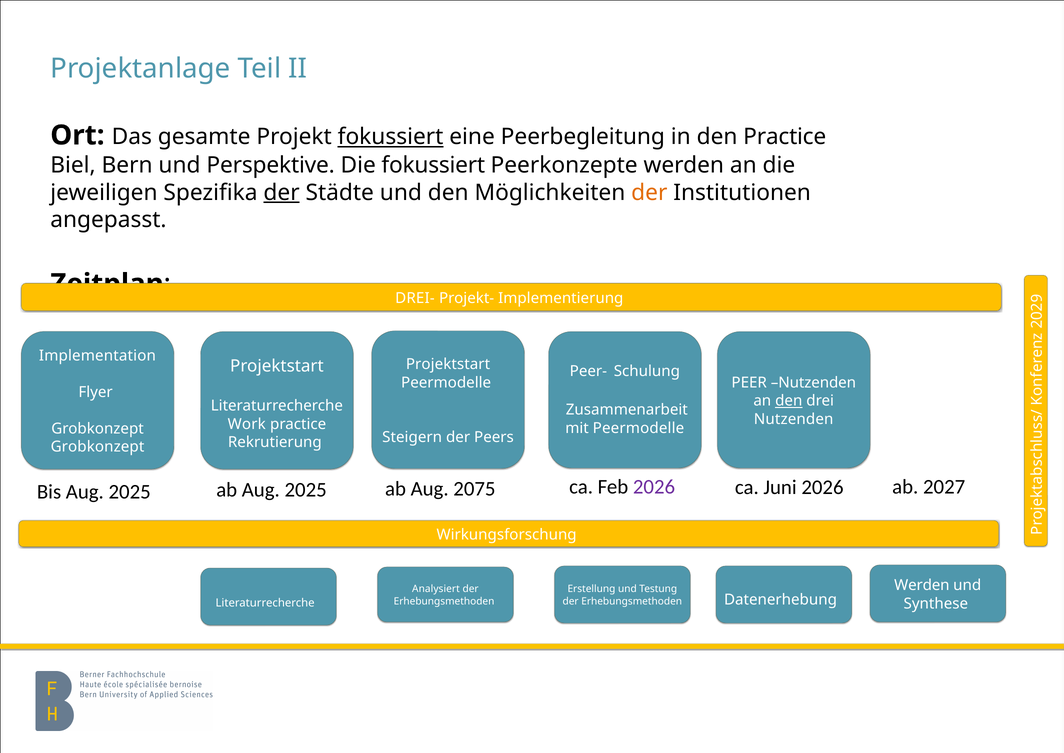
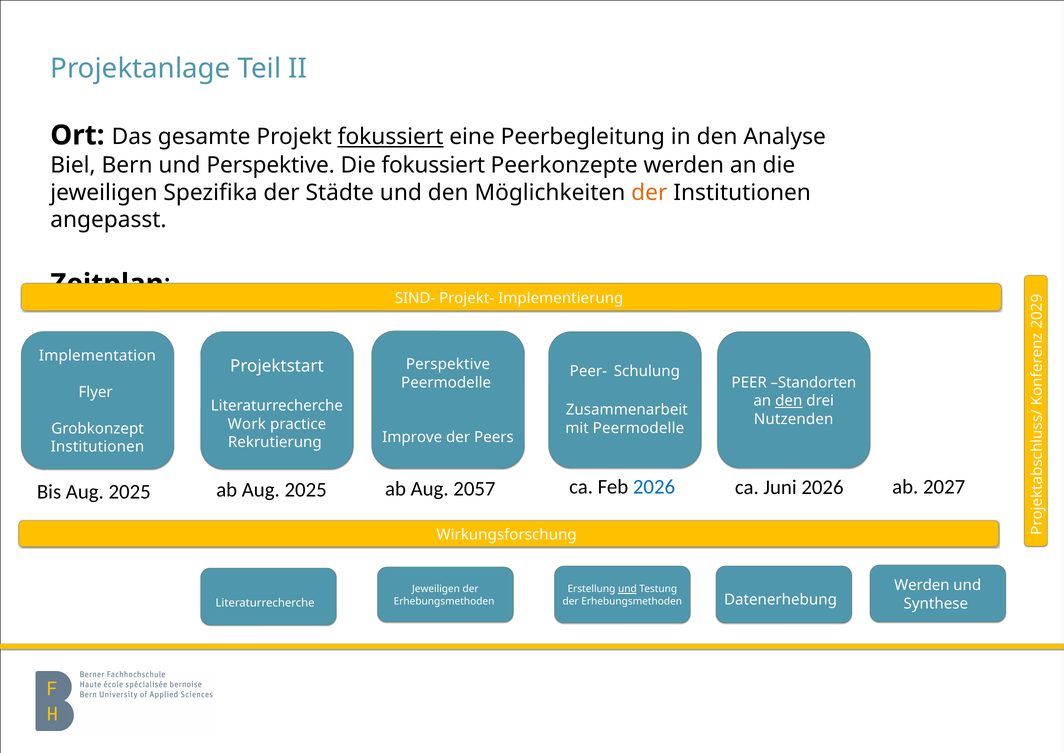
den Practice: Practice -> Analyse
der at (282, 192) underline: present -> none
DREI-: DREI- -> SIND-
Projektstart at (448, 364): Projektstart -> Perspektive
PEER Nutzenden: Nutzenden -> Standorten
Steigern: Steigern -> Improve
Grobkonzept at (97, 446): Grobkonzept -> Institutionen
2075: 2075 -> 2057
2026 at (654, 487) colour: purple -> blue
Analysiert at (436, 589): Analysiert -> Jeweiligen
und at (627, 589) underline: none -> present
